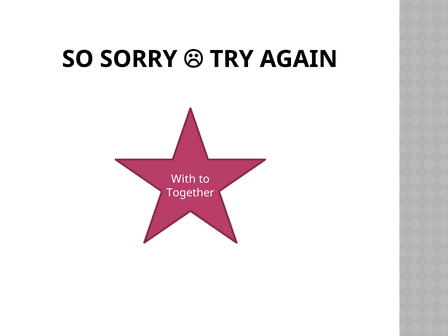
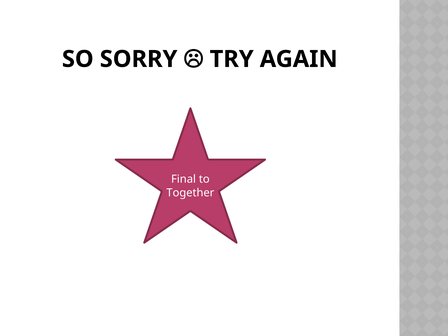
With: With -> Final
